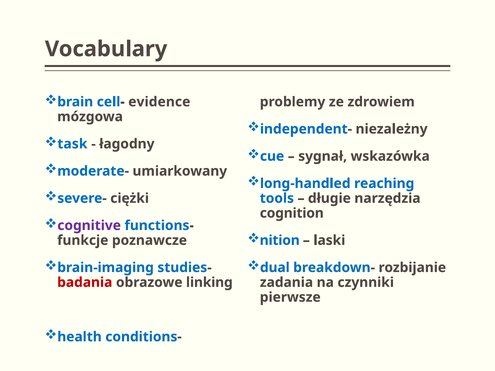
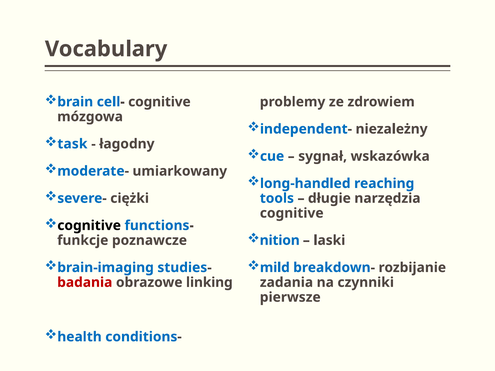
cell- evidence: evidence -> cognitive
cognition at (292, 213): cognition -> cognitive
cognitive at (89, 226) colour: purple -> black
dual: dual -> mild
